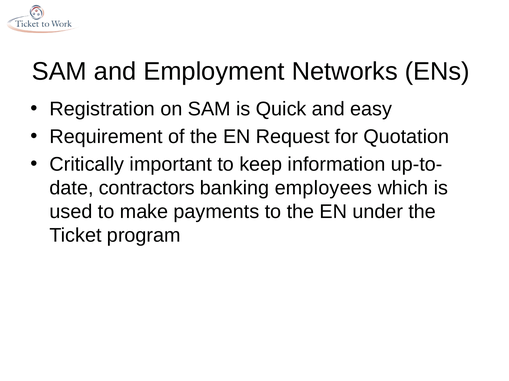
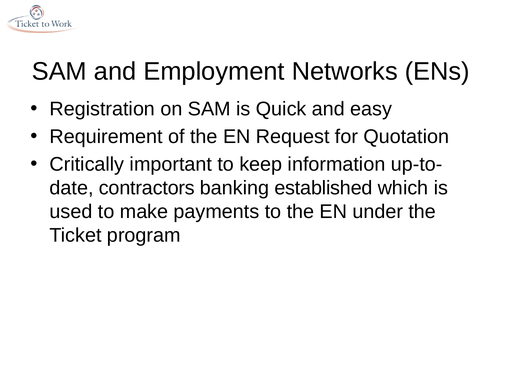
employees: employees -> established
